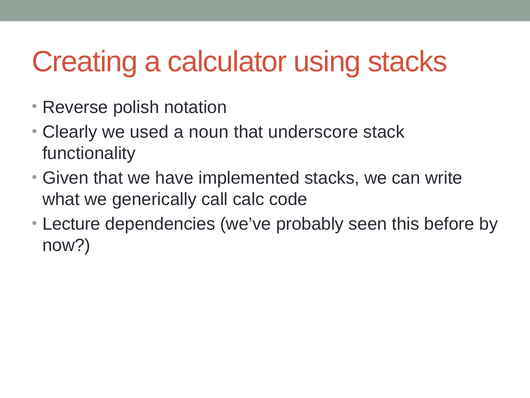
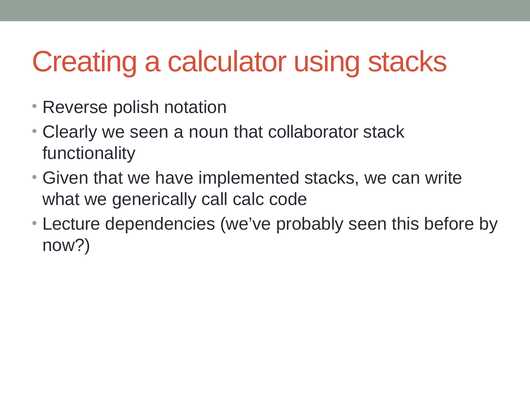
we used: used -> seen
underscore: underscore -> collaborator
